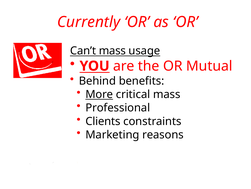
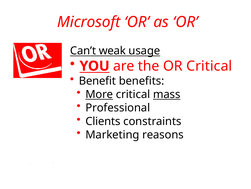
Currently: Currently -> Microsoft
Can’t mass: mass -> weak
OR Mutual: Mutual -> Critical
Behind: Behind -> Benefit
mass at (167, 94) underline: none -> present
